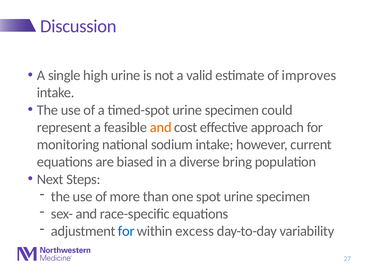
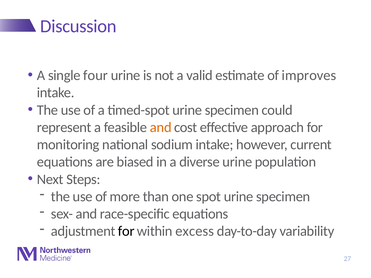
high: high -> four
diverse bring: bring -> urine
for at (126, 231) colour: blue -> black
